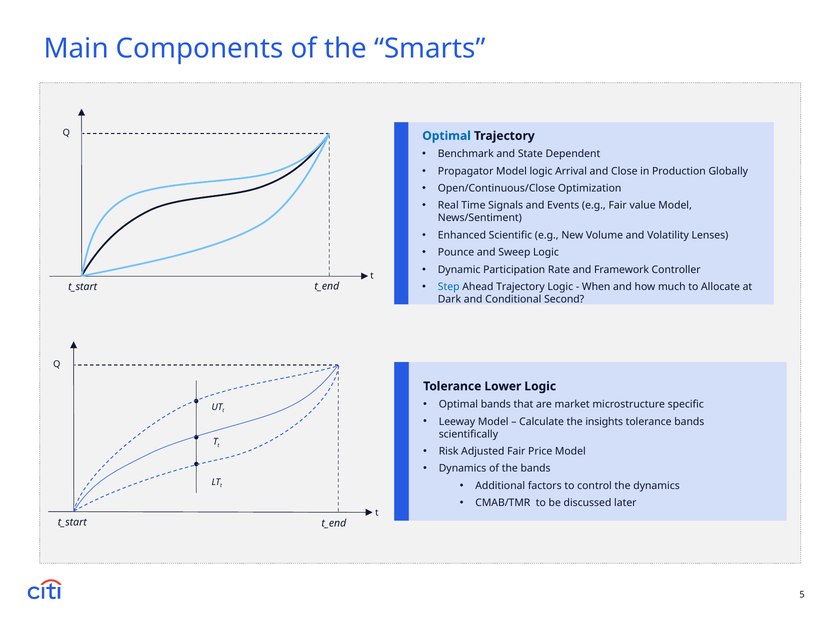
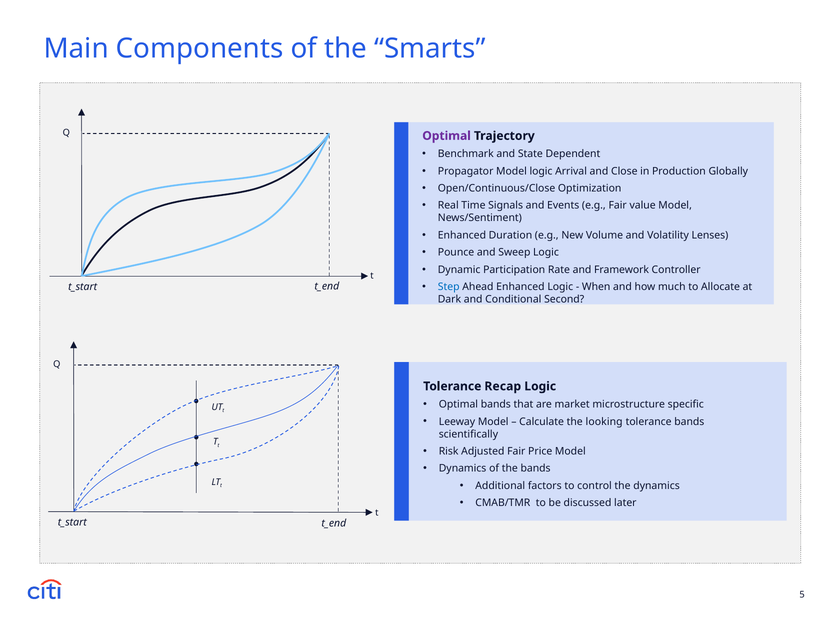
Optimal at (447, 136) colour: blue -> purple
Scientific: Scientific -> Duration
Ahead Trajectory: Trajectory -> Enhanced
Lower: Lower -> Recap
insights: insights -> looking
